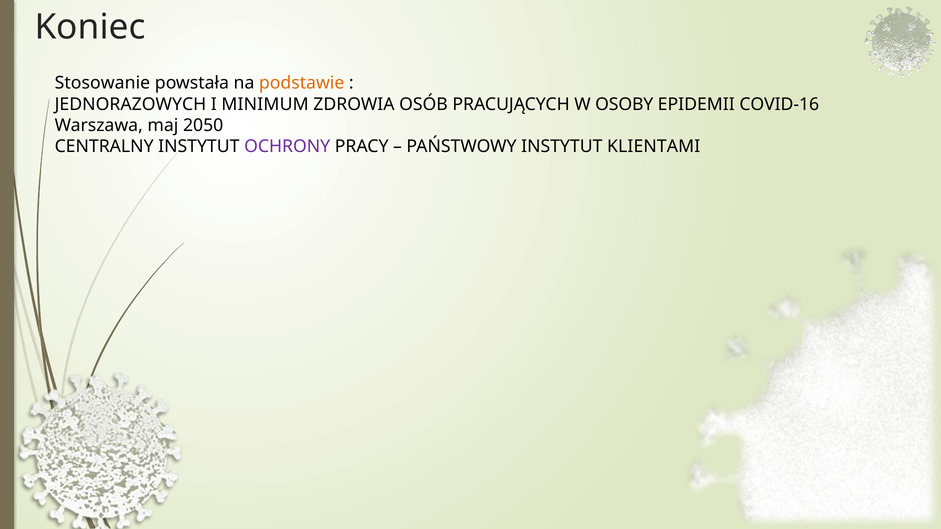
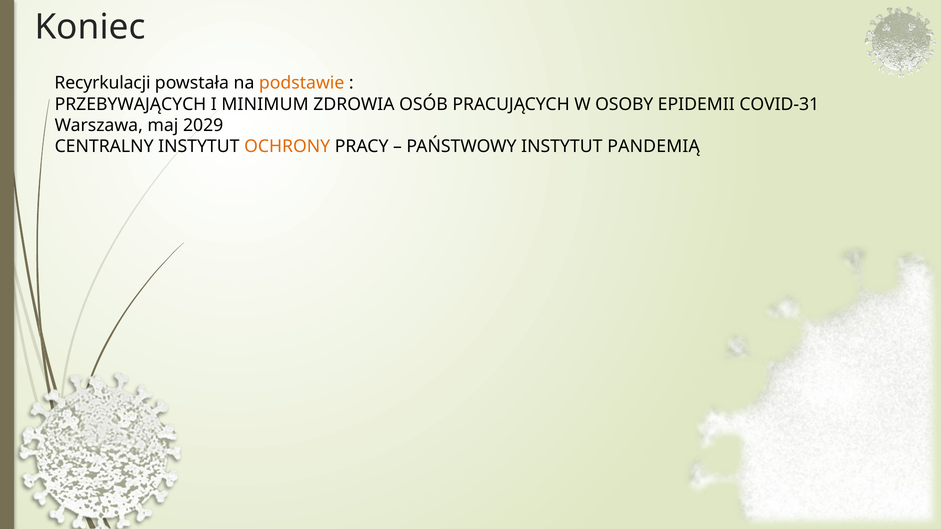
Stosowanie: Stosowanie -> Recyrkulacji
JEDNORAZOWYCH: JEDNORAZOWYCH -> PRZEBYWAJĄCYCH
COVID-16: COVID-16 -> COVID-31
2050: 2050 -> 2029
OCHRONY colour: purple -> orange
KLIENTAMI: KLIENTAMI -> PANDEMIĄ
